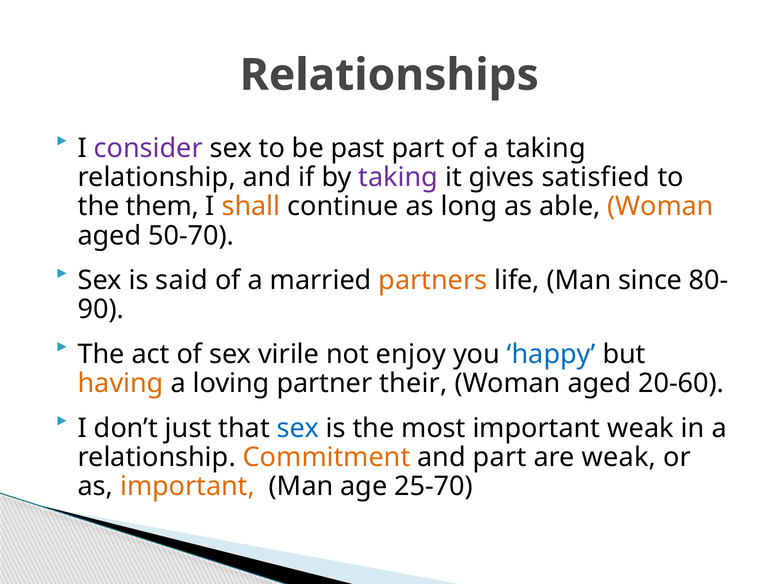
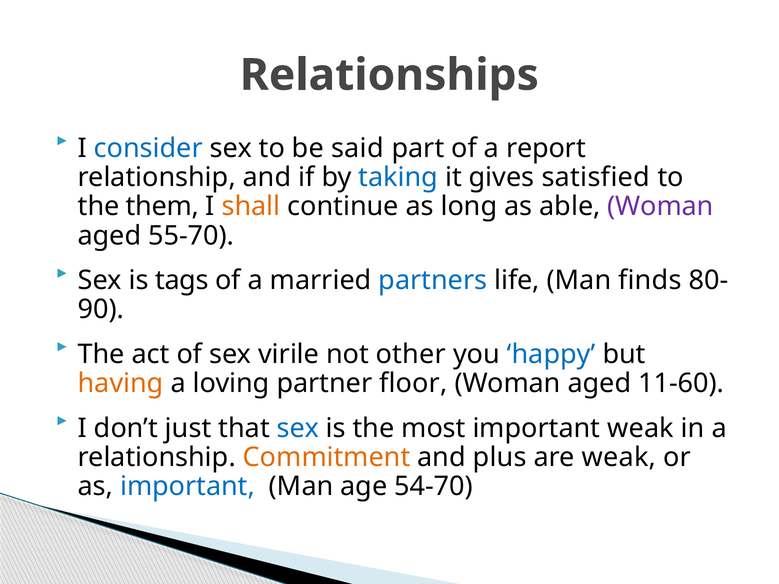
consider colour: purple -> blue
past: past -> said
a taking: taking -> report
taking at (398, 177) colour: purple -> blue
Woman at (661, 207) colour: orange -> purple
50-70: 50-70 -> 55-70
said: said -> tags
partners colour: orange -> blue
since: since -> finds
enjoy: enjoy -> other
their: their -> floor
20-60: 20-60 -> 11-60
and part: part -> plus
important at (187, 487) colour: orange -> blue
25-70: 25-70 -> 54-70
